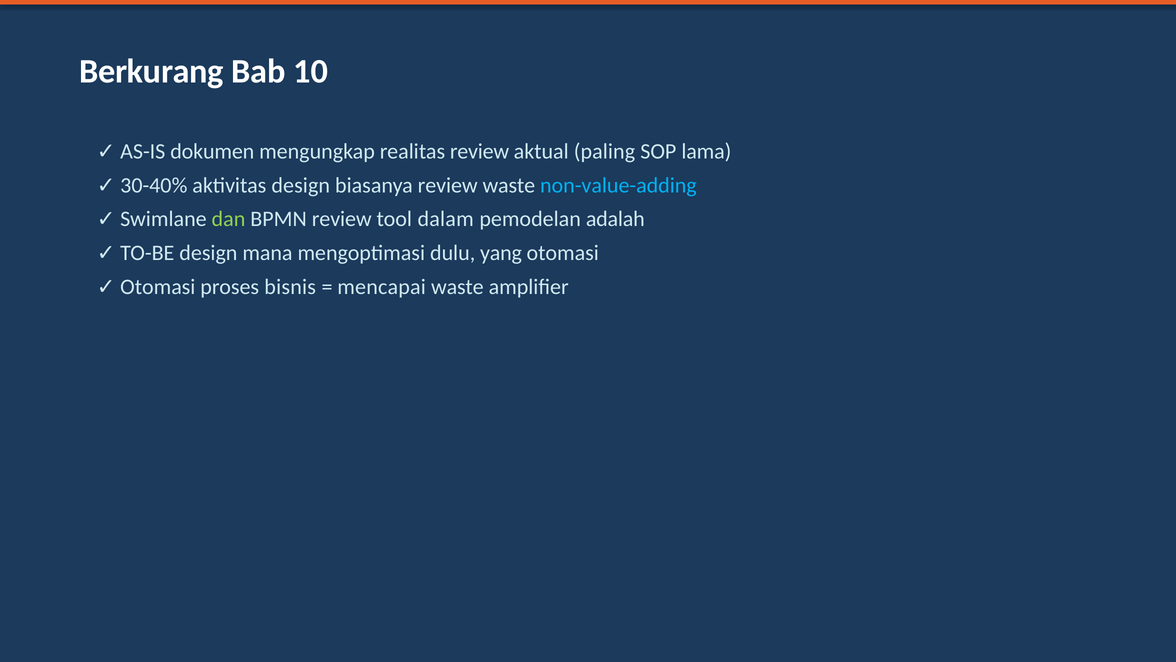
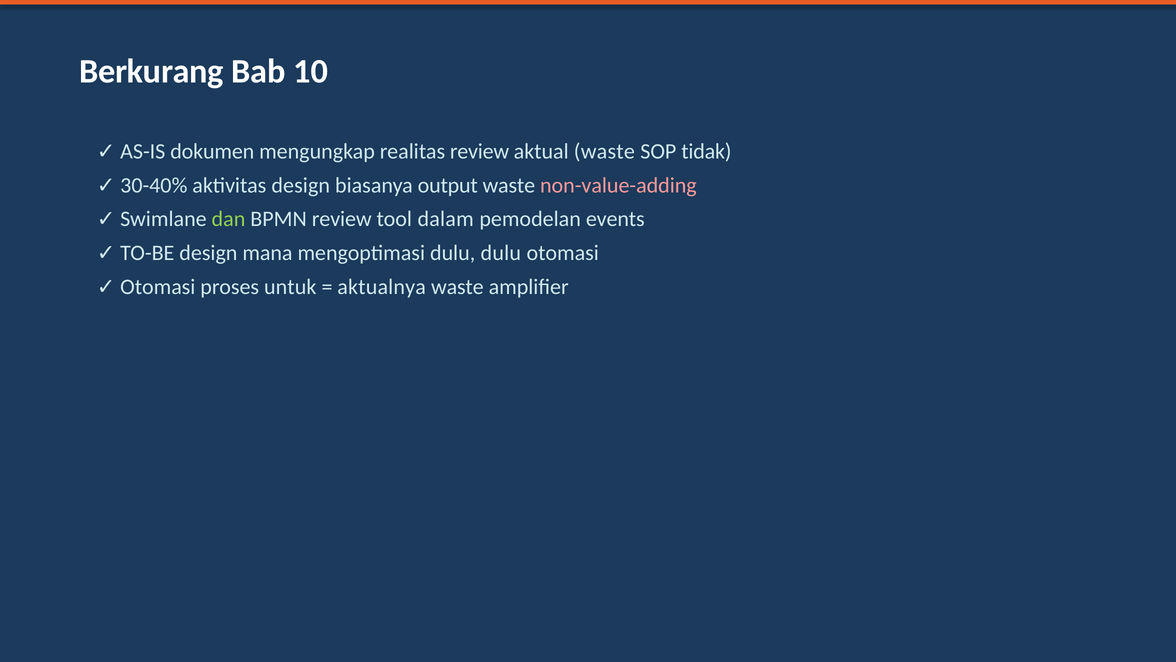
aktual paling: paling -> waste
lama: lama -> tidak
biasanya review: review -> output
non-value-adding colour: light blue -> pink
adalah: adalah -> events
dulu yang: yang -> dulu
bisnis: bisnis -> untuk
mencapai: mencapai -> aktualnya
